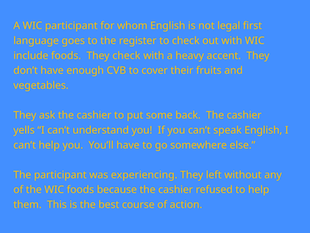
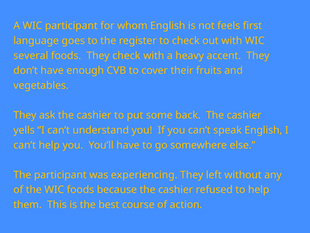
legal: legal -> feels
include: include -> several
